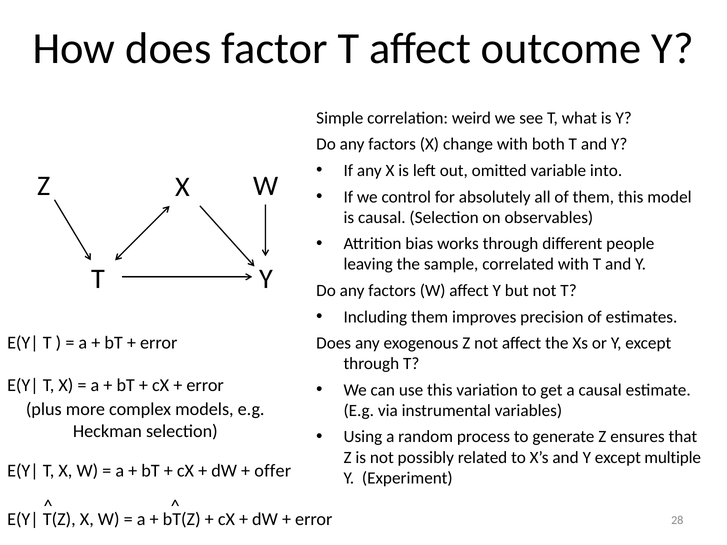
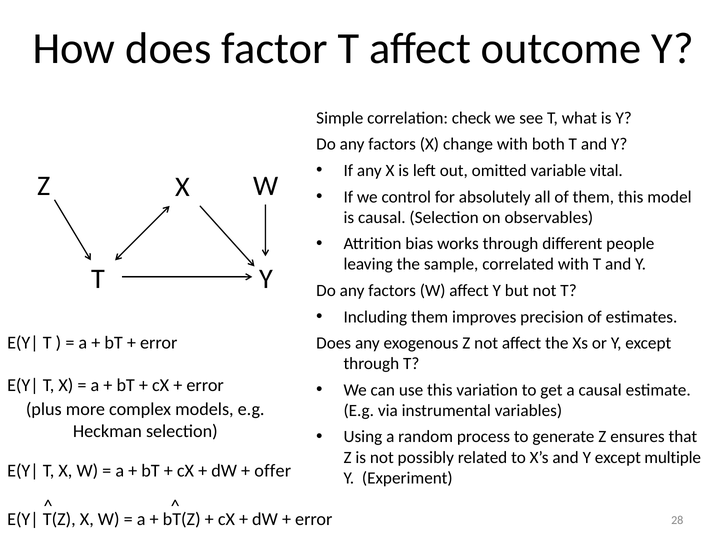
weird: weird -> check
into: into -> vital
